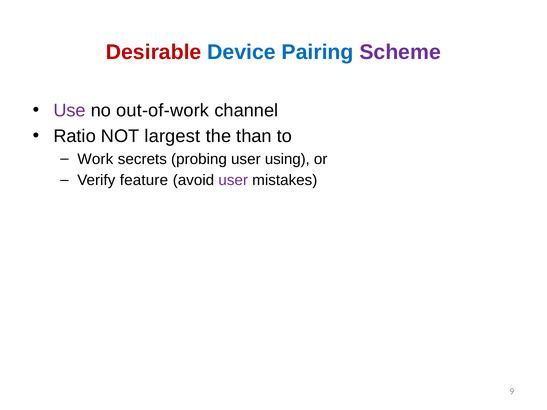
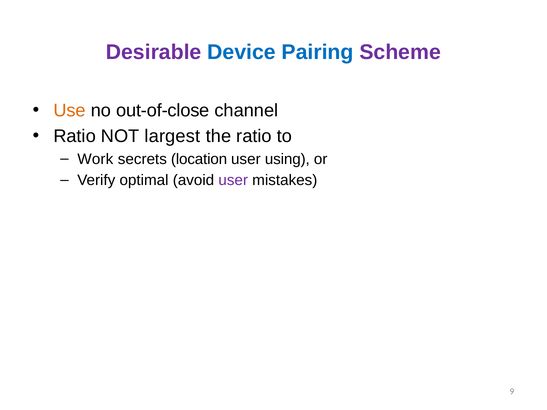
Desirable colour: red -> purple
Use colour: purple -> orange
out-of-work: out-of-work -> out-of-close
the than: than -> ratio
probing: probing -> location
feature: feature -> optimal
